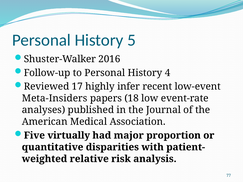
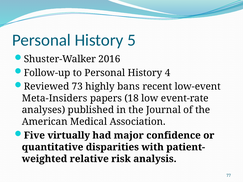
17: 17 -> 73
infer: infer -> bans
proportion: proportion -> confidence
